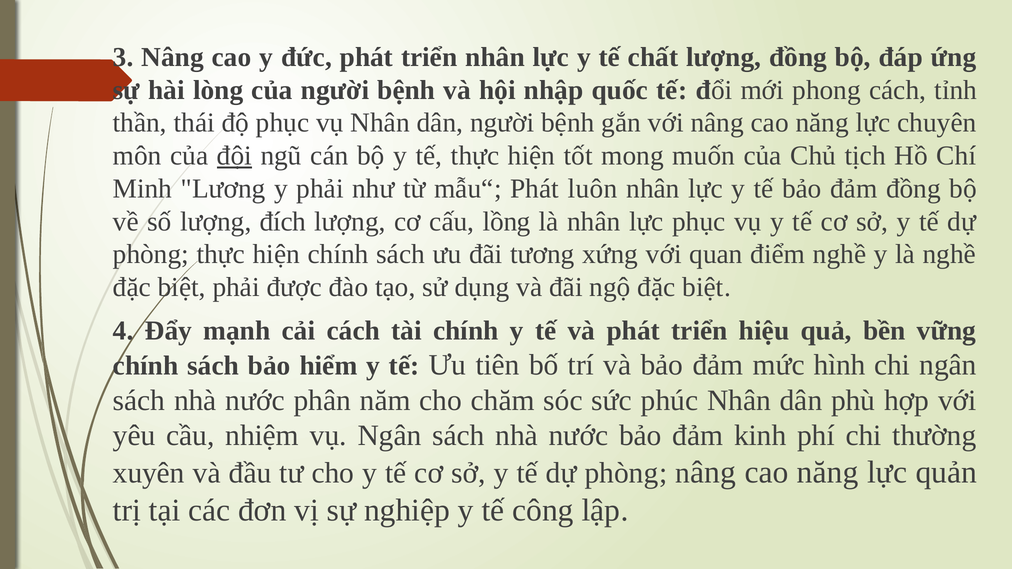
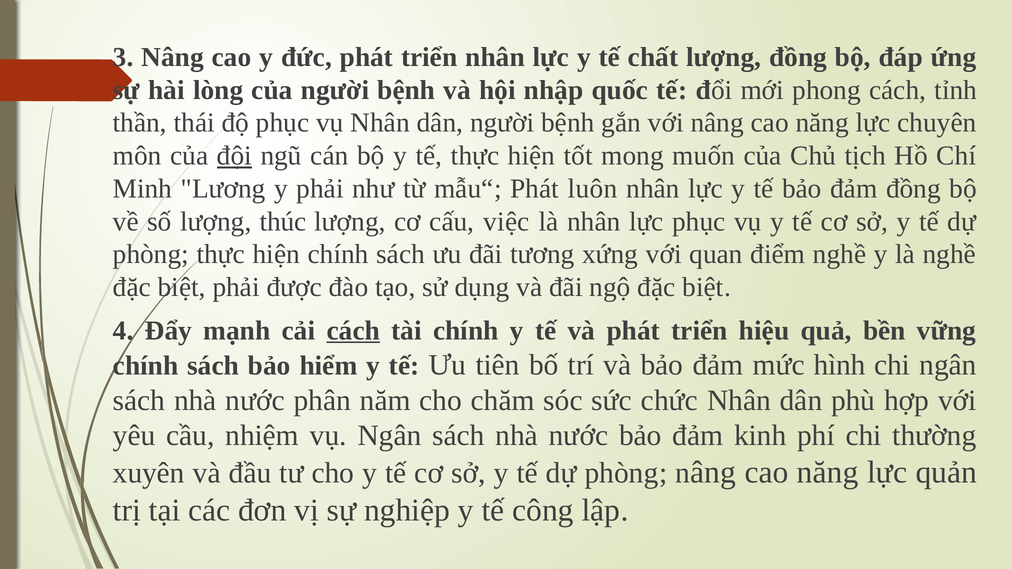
đích: đích -> thúc
lồng: lồng -> việc
cách at (353, 331) underline: none -> present
phúc: phúc -> chức
